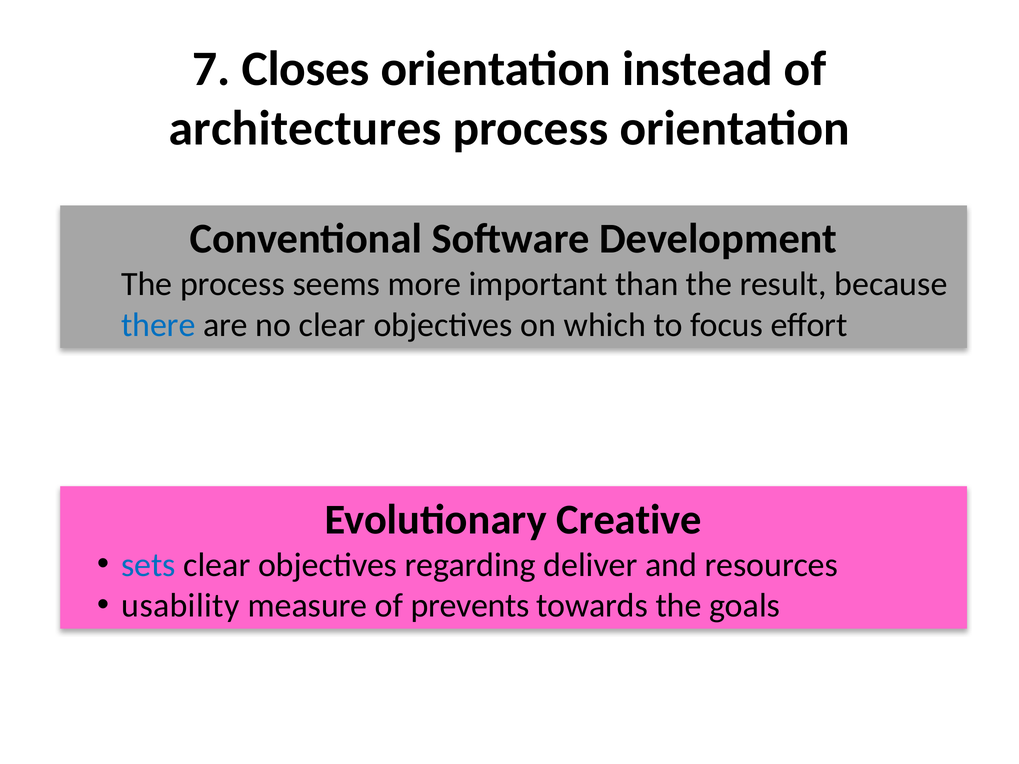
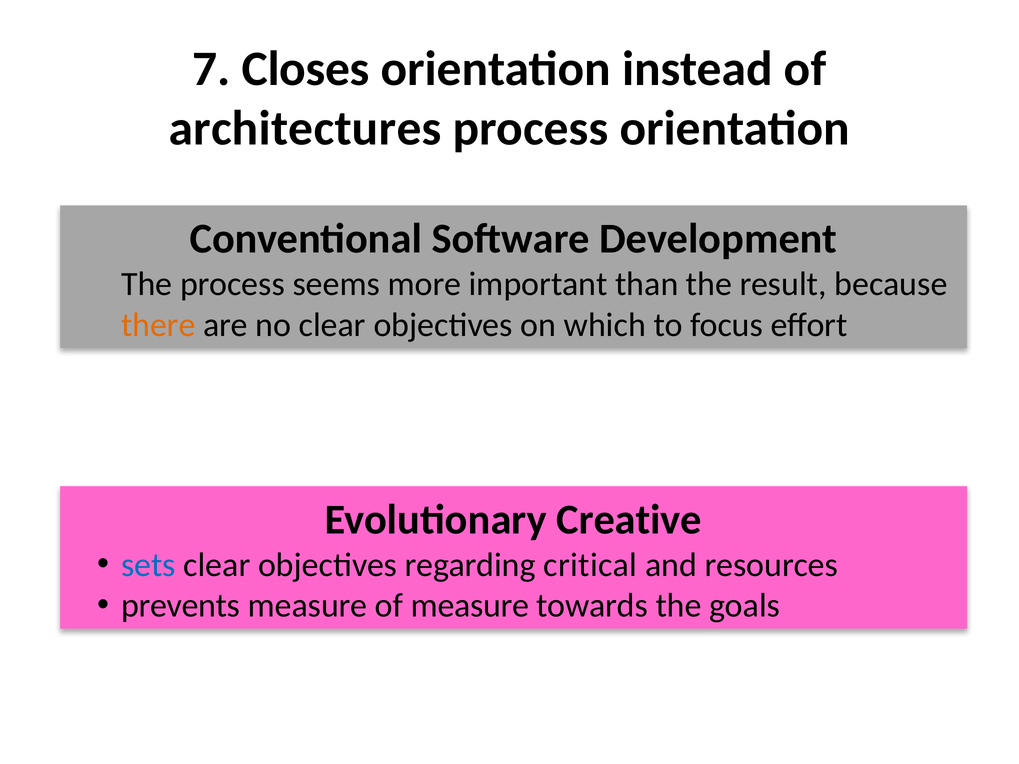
there colour: blue -> orange
deliver: deliver -> critical
usability: usability -> prevents
of prevents: prevents -> measure
